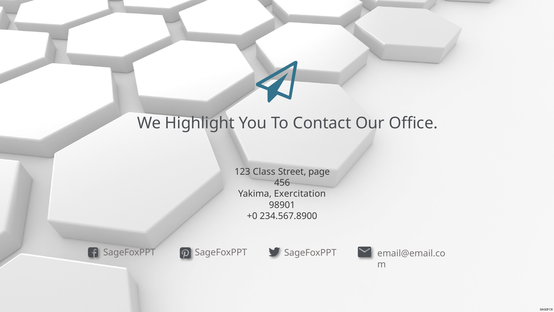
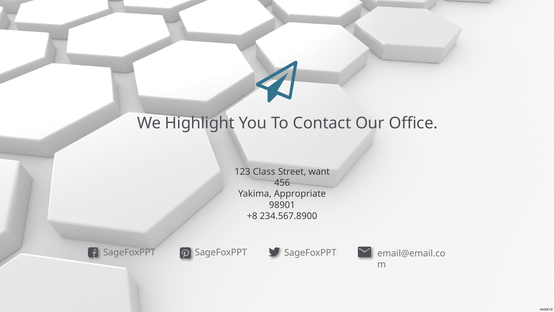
page: page -> want
Exercitation: Exercitation -> Appropriate
+0: +0 -> +8
